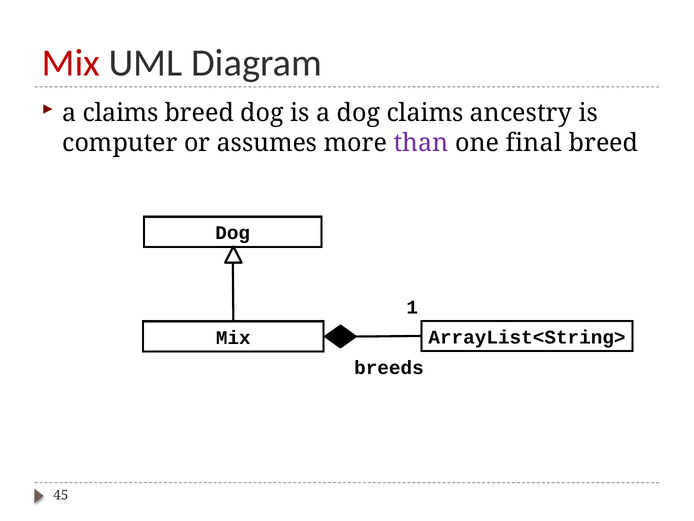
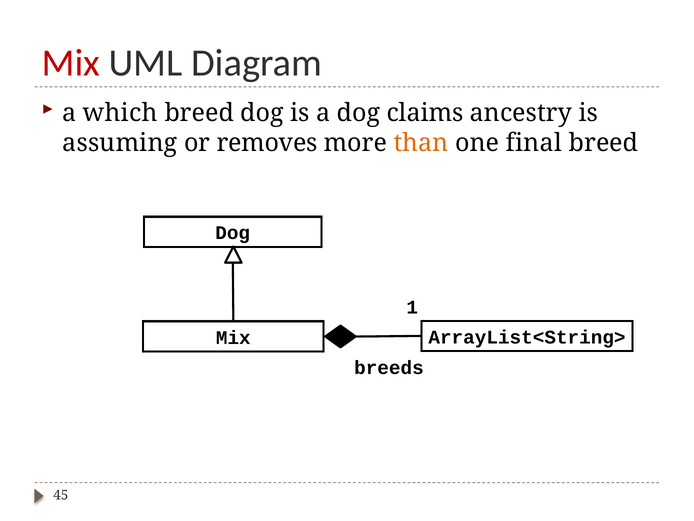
a claims: claims -> which
computer: computer -> assuming
assumes: assumes -> removes
than colour: purple -> orange
